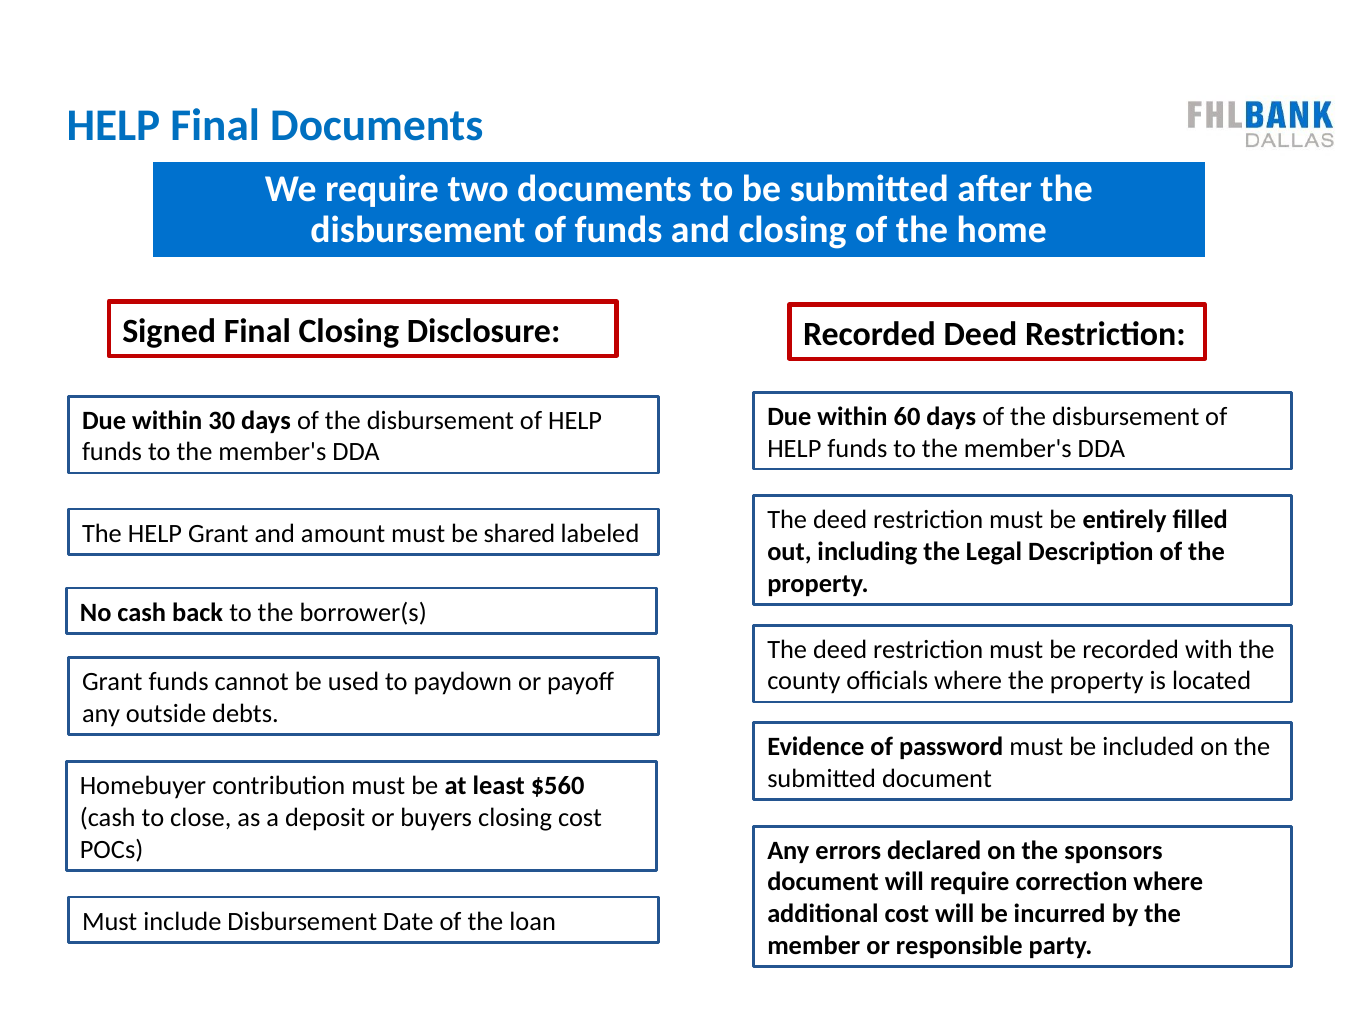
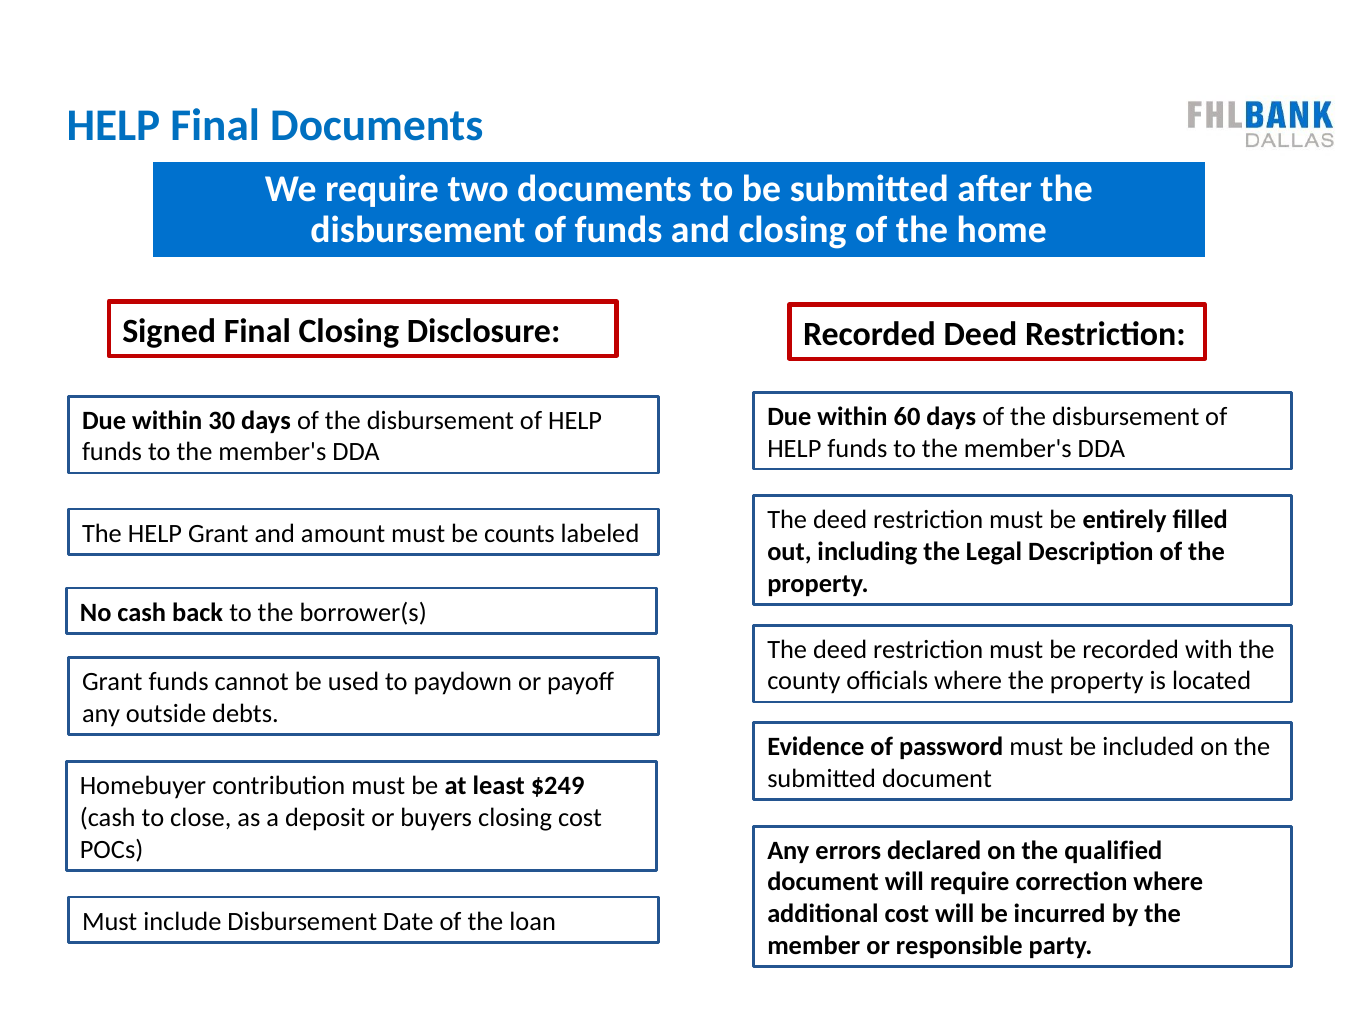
shared: shared -> counts
$560: $560 -> $249
sponsors: sponsors -> qualified
